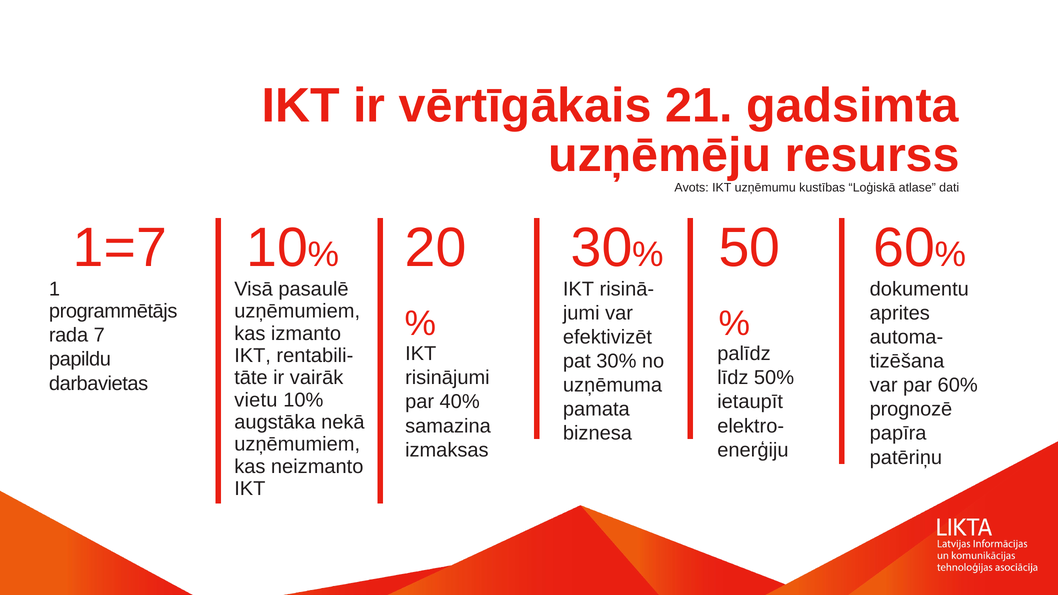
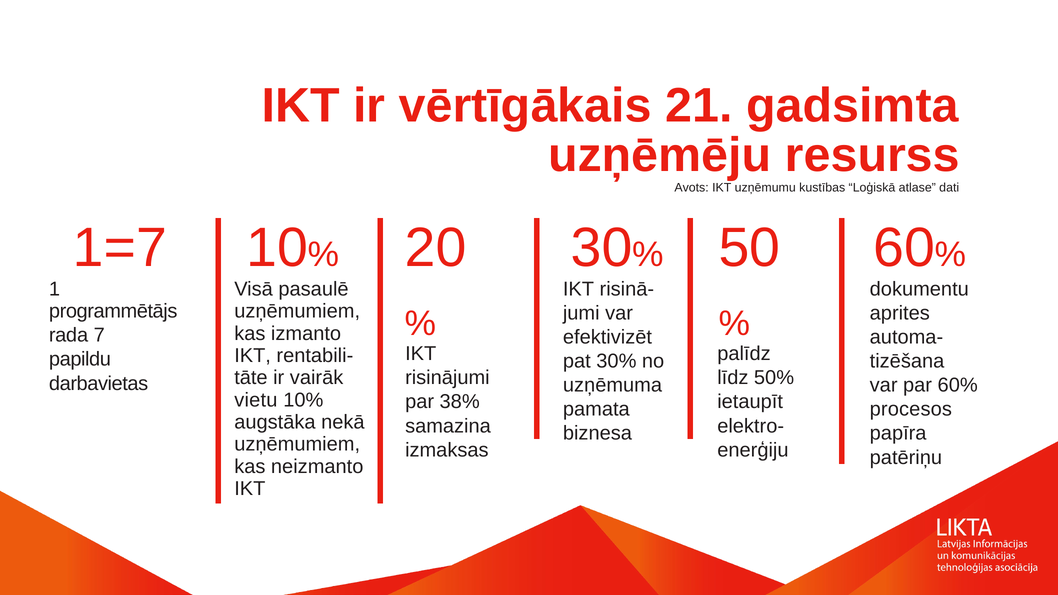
40%: 40% -> 38%
prognozē: prognozē -> procesos
